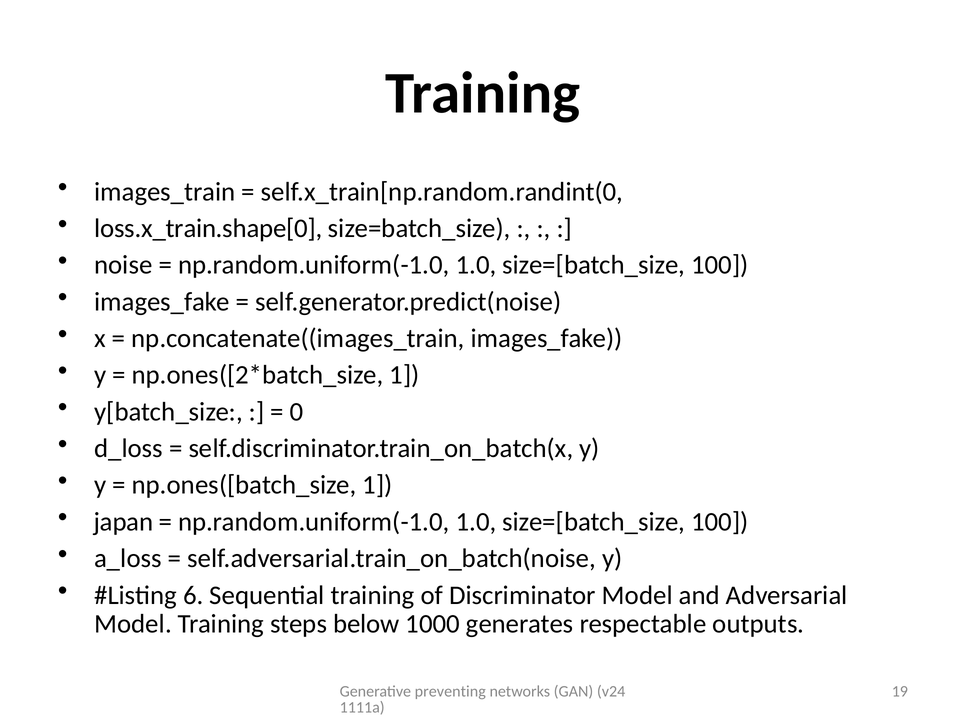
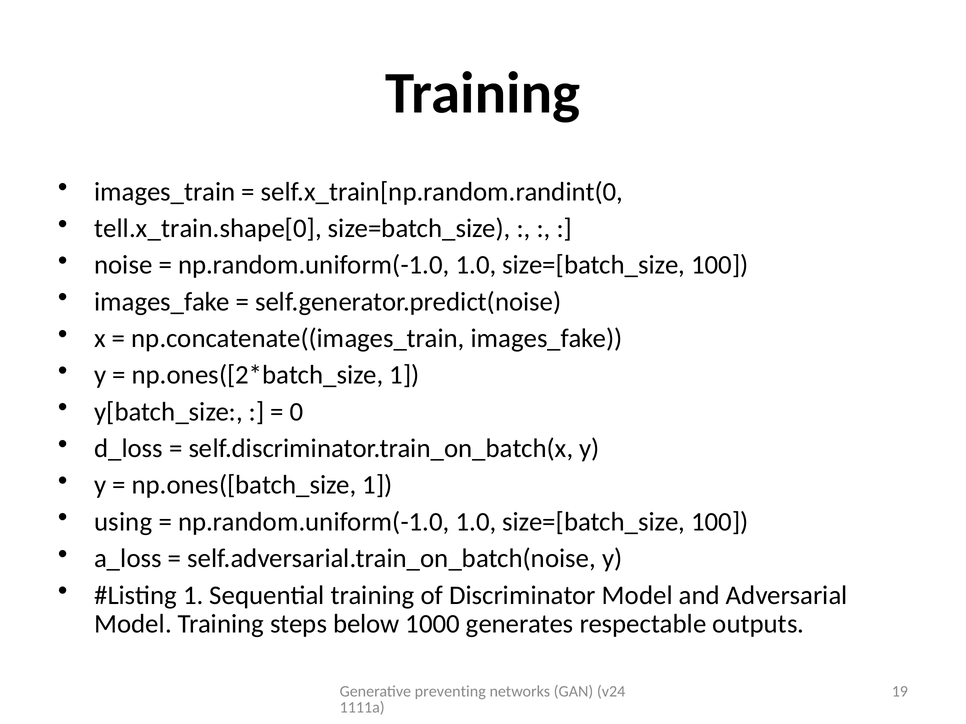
loss.x_train.shape[0: loss.x_train.shape[0 -> tell.x_train.shape[0
japan: japan -> using
6 at (193, 596): 6 -> 1
